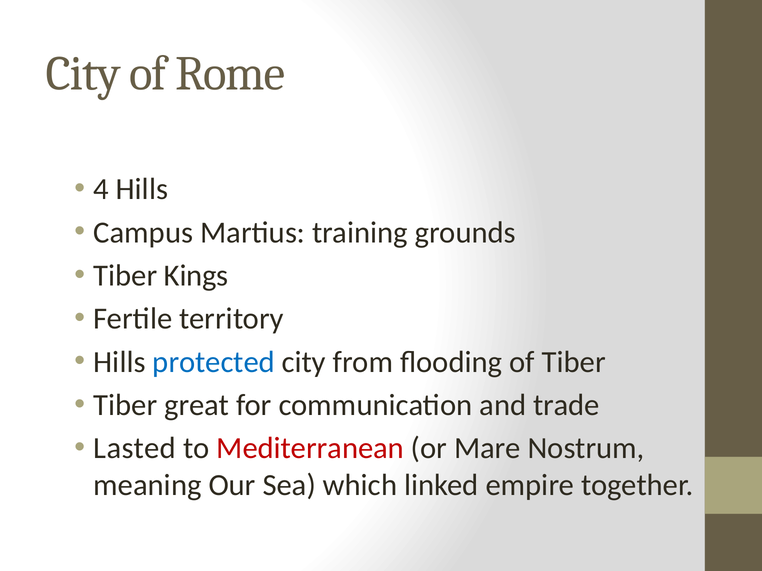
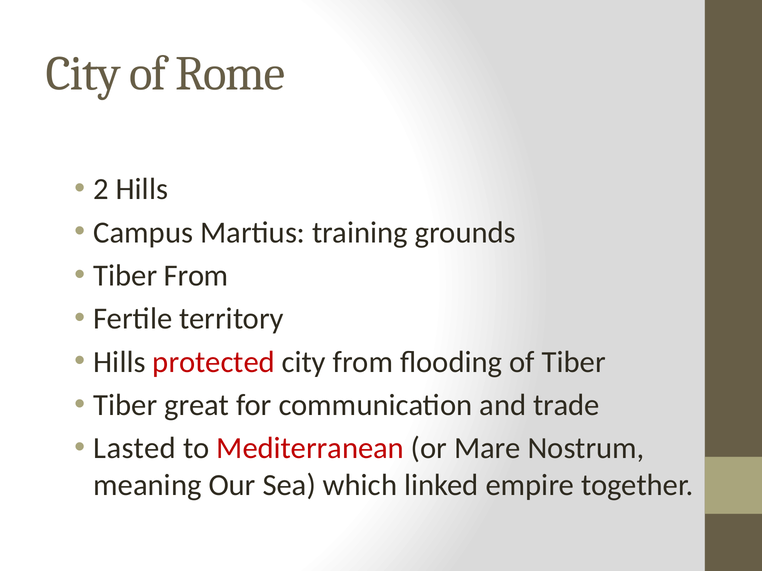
4: 4 -> 2
Tiber Kings: Kings -> From
protected colour: blue -> red
